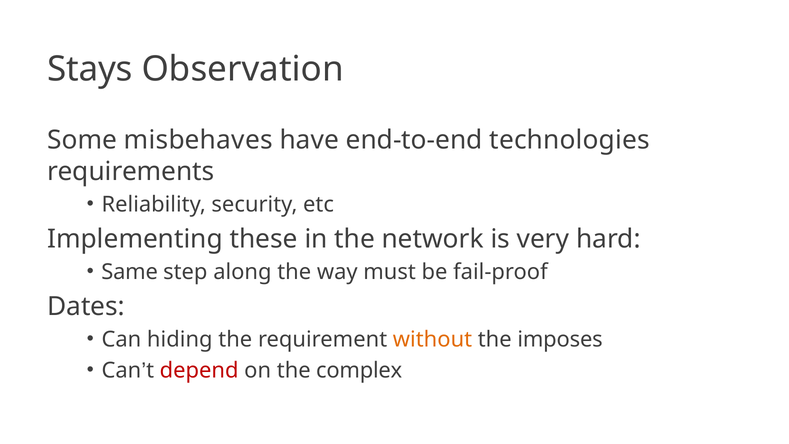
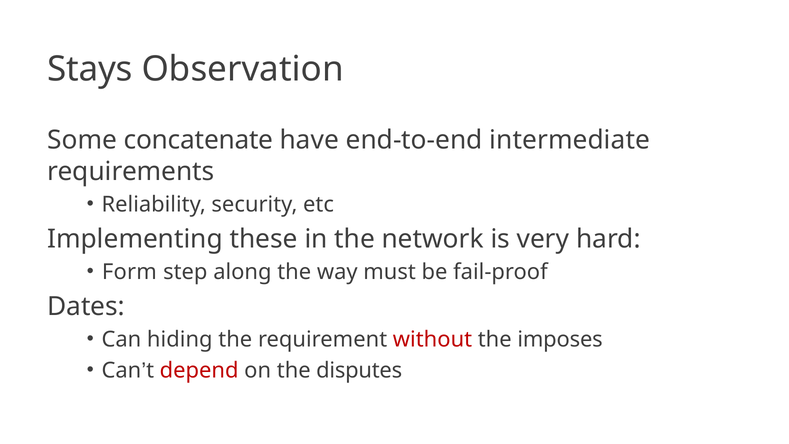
misbehaves: misbehaves -> concatenate
technologies: technologies -> intermediate
Same: Same -> Form
without colour: orange -> red
complex: complex -> disputes
